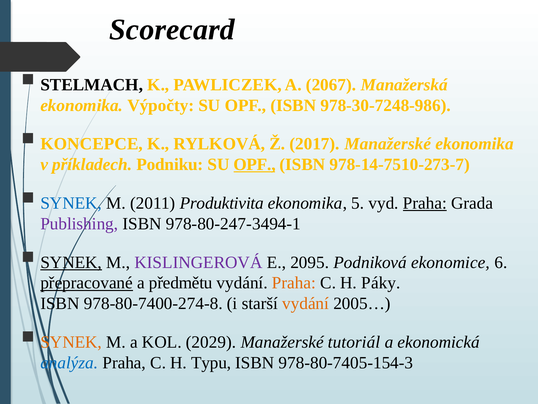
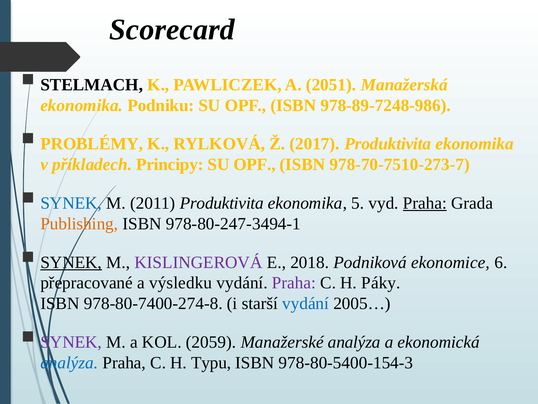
2067: 2067 -> 2051
Výpočty: Výpočty -> Podniku
978-30-7248-986: 978-30-7248-986 -> 978-89-7248-986
KONCEPCE: KONCEPCE -> PROBLÉMY
2017 Manažerské: Manažerské -> Produktivita
Podniku: Podniku -> Principy
OPF at (255, 164) underline: present -> none
978-14-7510-273-7: 978-14-7510-273-7 -> 978-70-7510-273-7
Publishing colour: purple -> orange
2095: 2095 -> 2018
přepracované underline: present -> none
předmětu: předmětu -> výsledku
Praha at (294, 283) colour: orange -> purple
vydání at (306, 303) colour: orange -> blue
SYNEK at (71, 342) colour: orange -> purple
2029: 2029 -> 2059
Manažerské tutoriál: tutoriál -> analýza
978-80-7405-154-3: 978-80-7405-154-3 -> 978-80-5400-154-3
